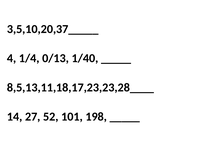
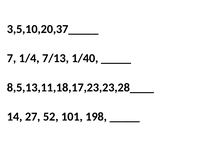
4: 4 -> 7
0/13: 0/13 -> 7/13
